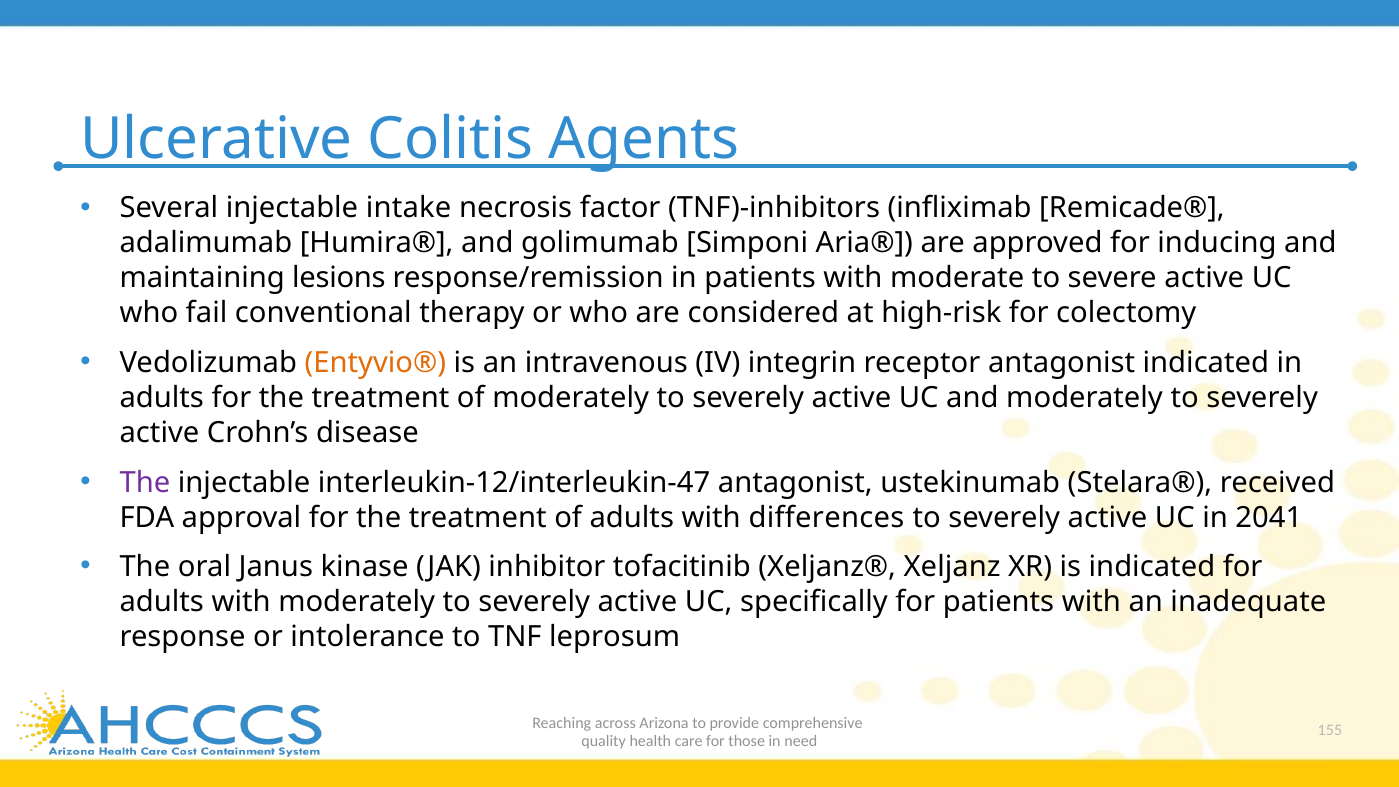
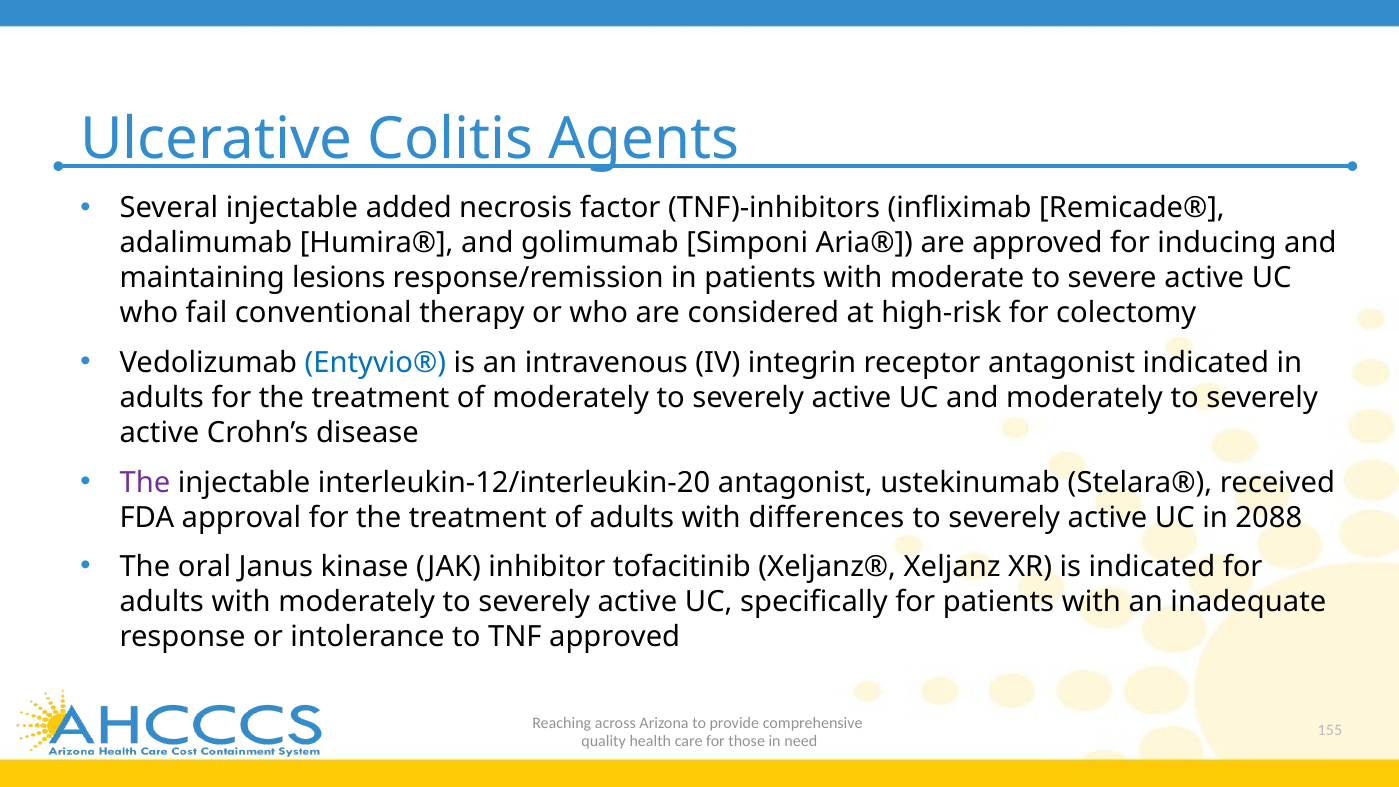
intake: intake -> added
Entyvio® colour: orange -> blue
interleukin-12/interleukin-47: interleukin-12/interleukin-47 -> interleukin-12/interleukin-20
2041: 2041 -> 2088
TNF leprosum: leprosum -> approved
